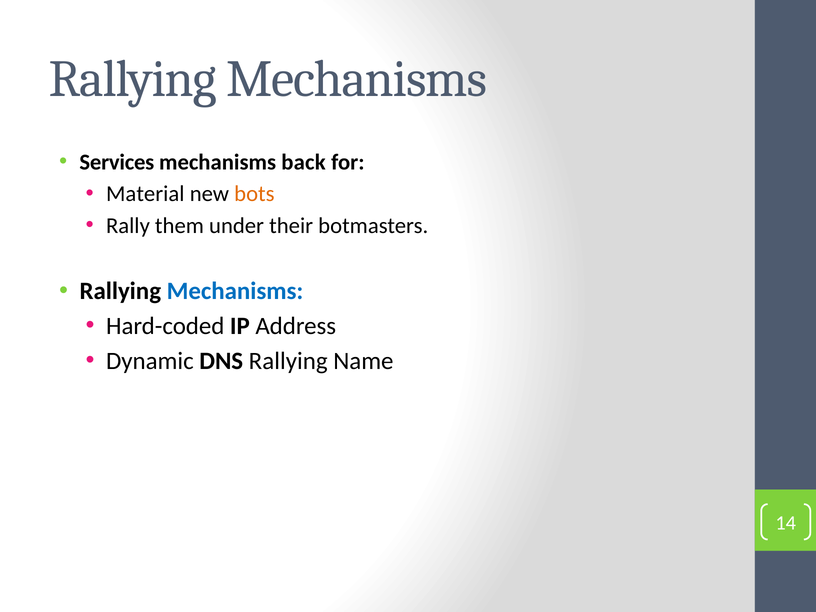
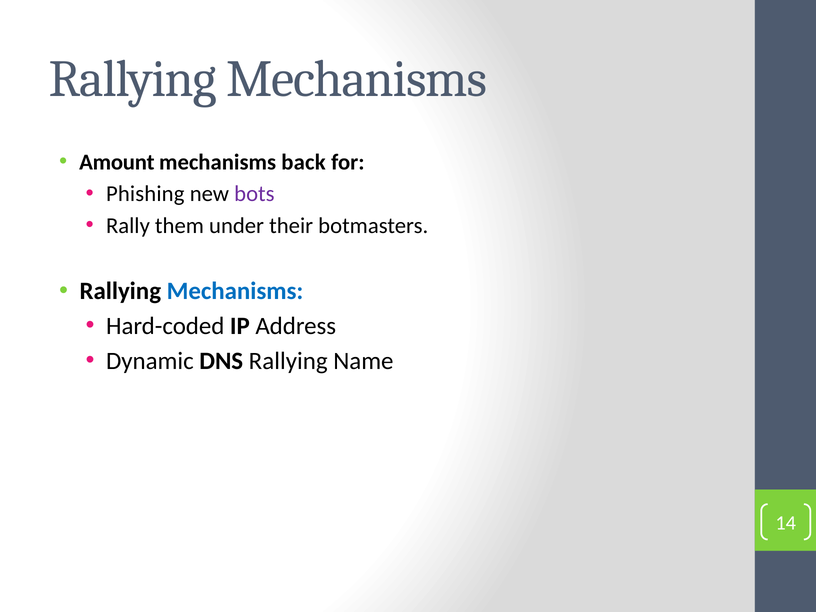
Services: Services -> Amount
Material: Material -> Phishing
bots colour: orange -> purple
